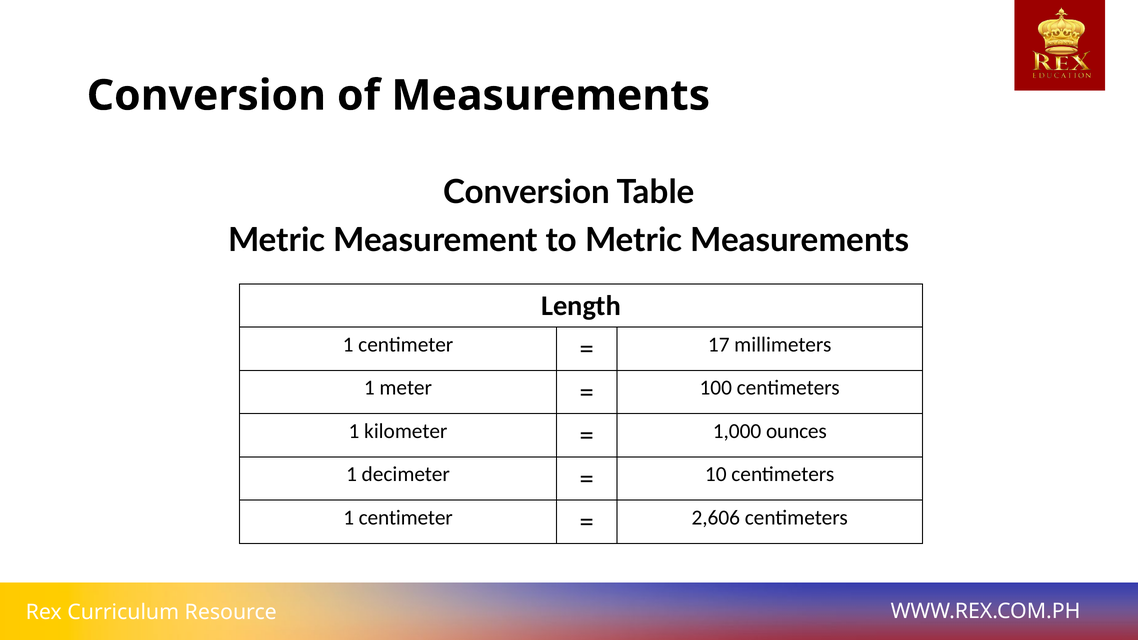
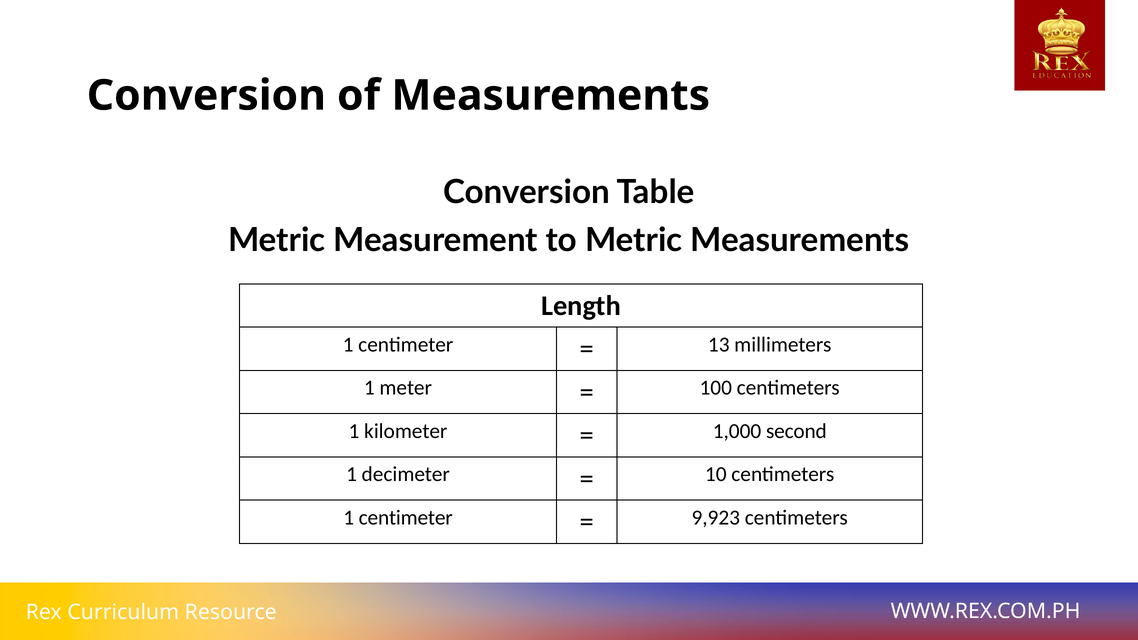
17: 17 -> 13
ounces: ounces -> second
2,606: 2,606 -> 9,923
